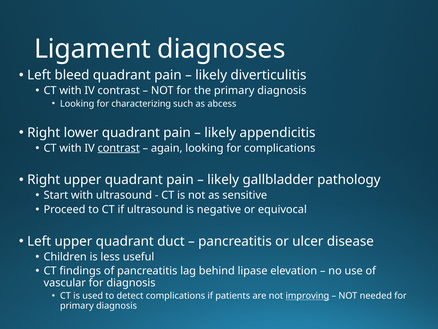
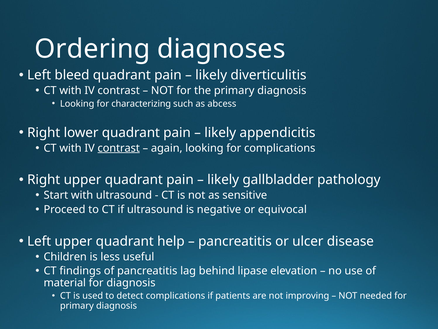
Ligament: Ligament -> Ordering
duct: duct -> help
vascular: vascular -> material
improving underline: present -> none
